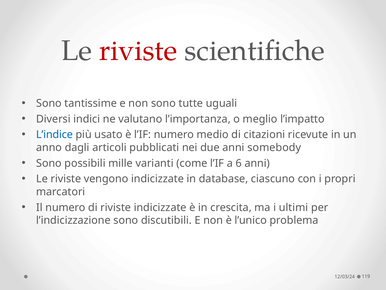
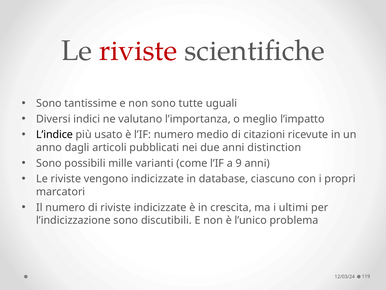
L’indice colour: blue -> black
somebody: somebody -> distinction
6: 6 -> 9
